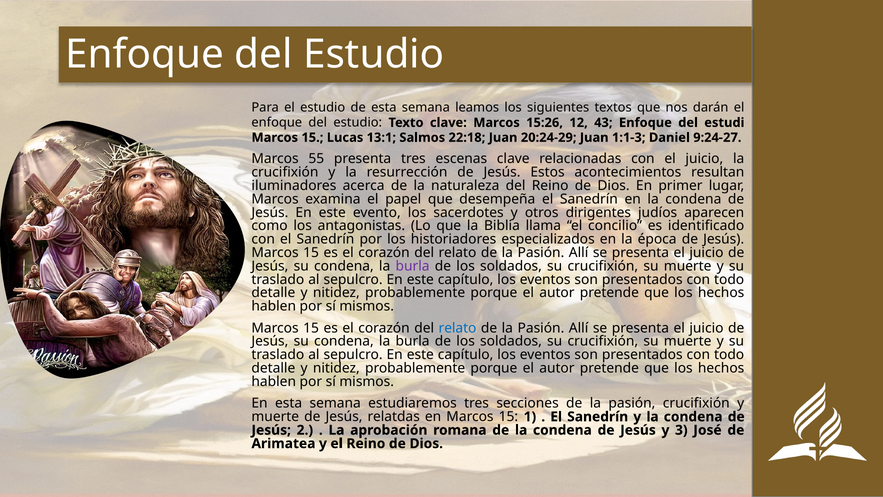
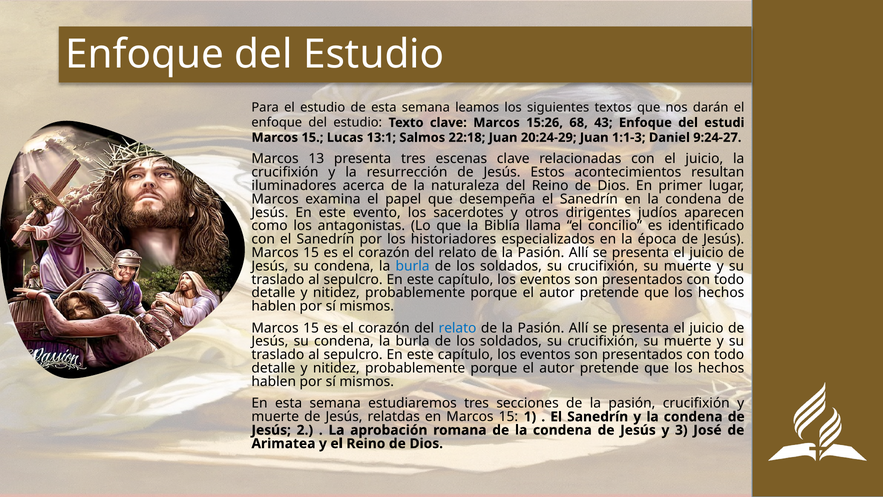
12: 12 -> 68
55: 55 -> 13
burla at (413, 266) colour: purple -> blue
